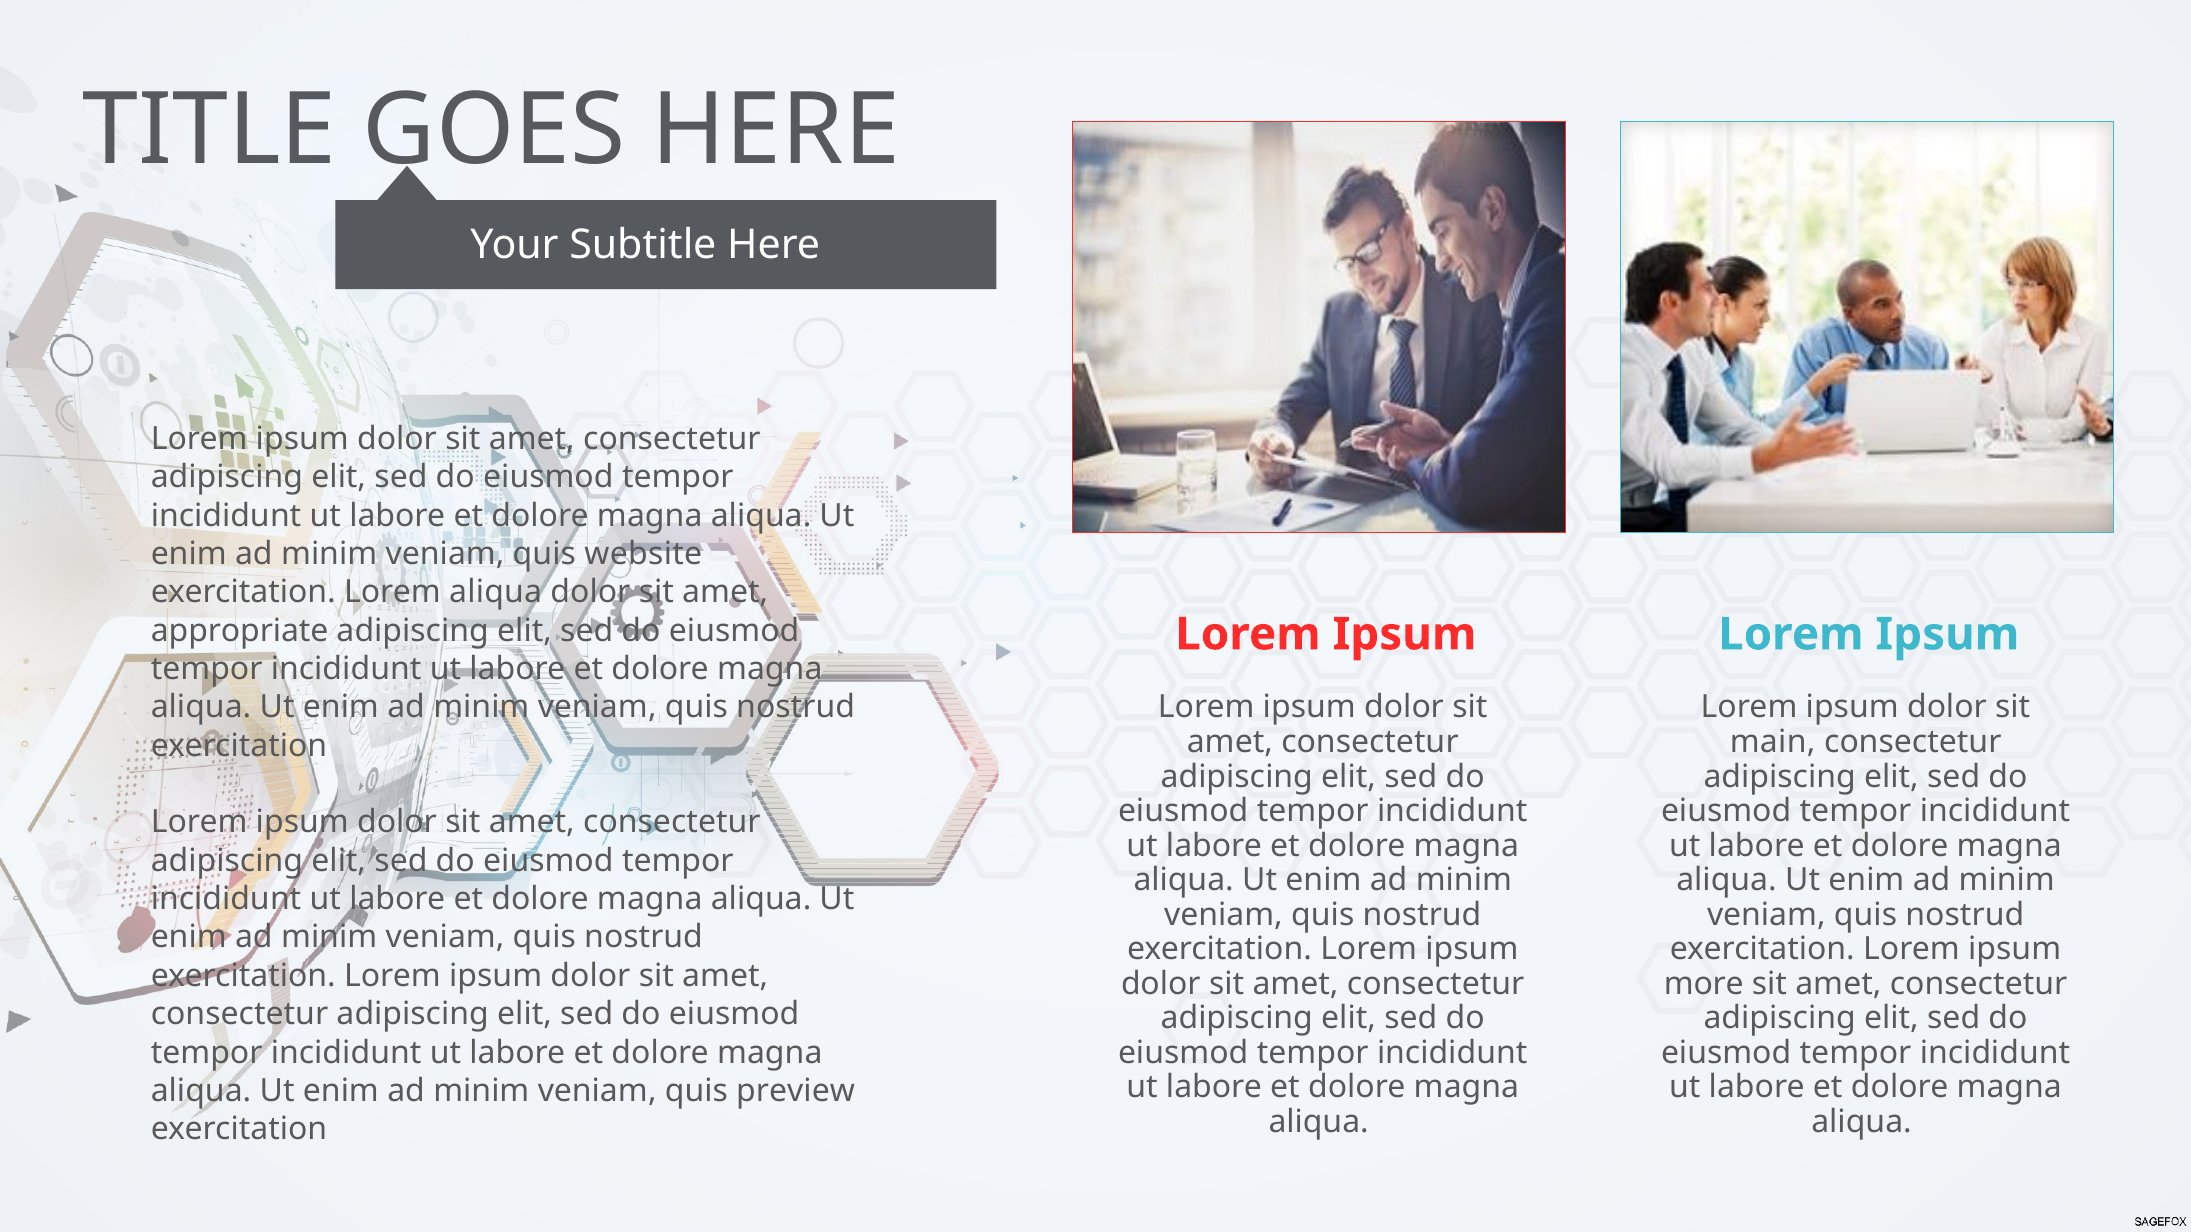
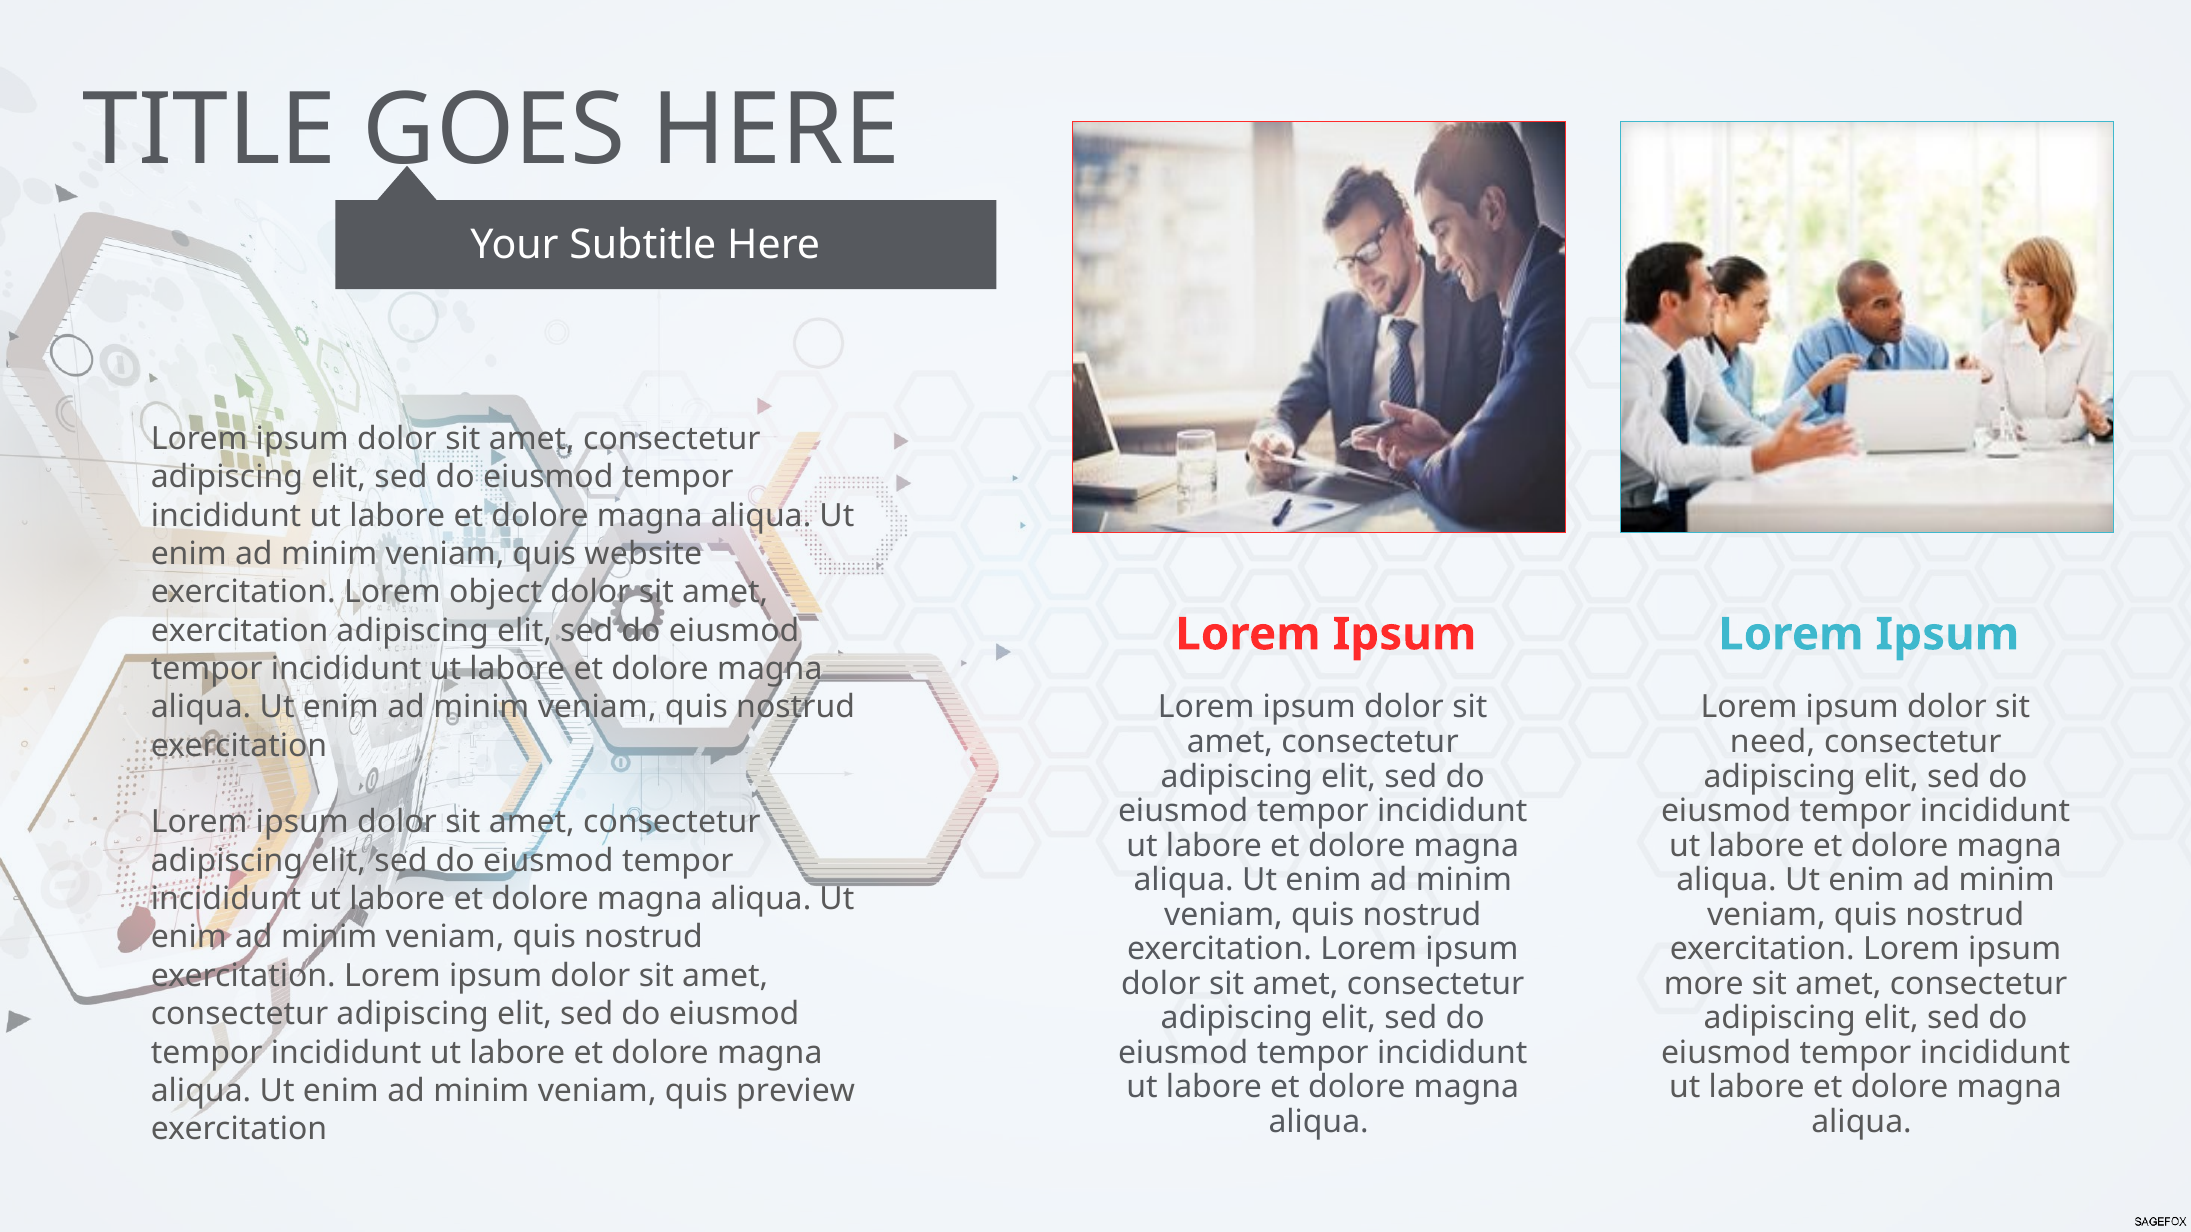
Lorem aliqua: aliqua -> object
appropriate at (240, 631): appropriate -> exercitation
main: main -> need
